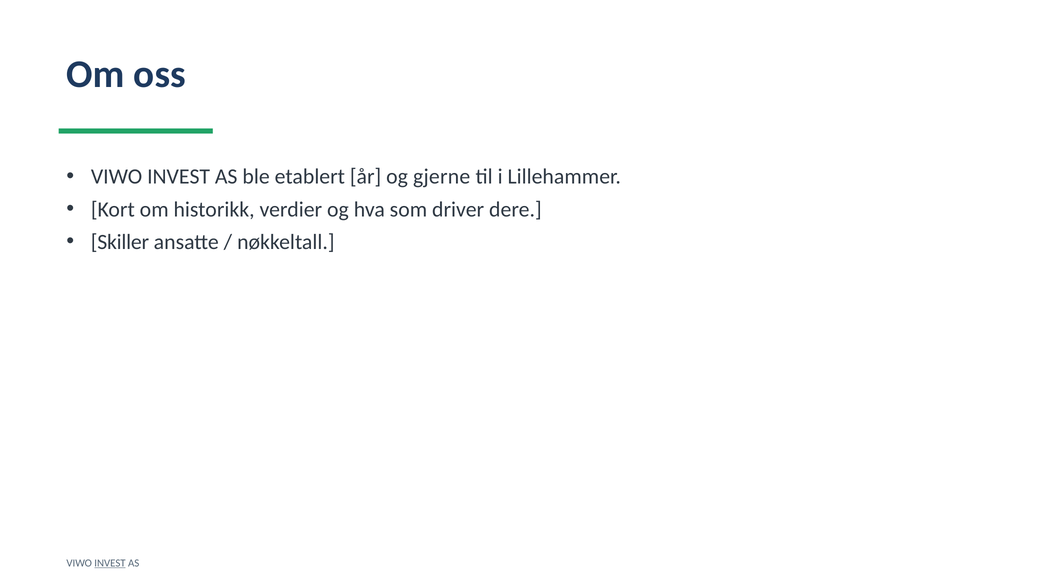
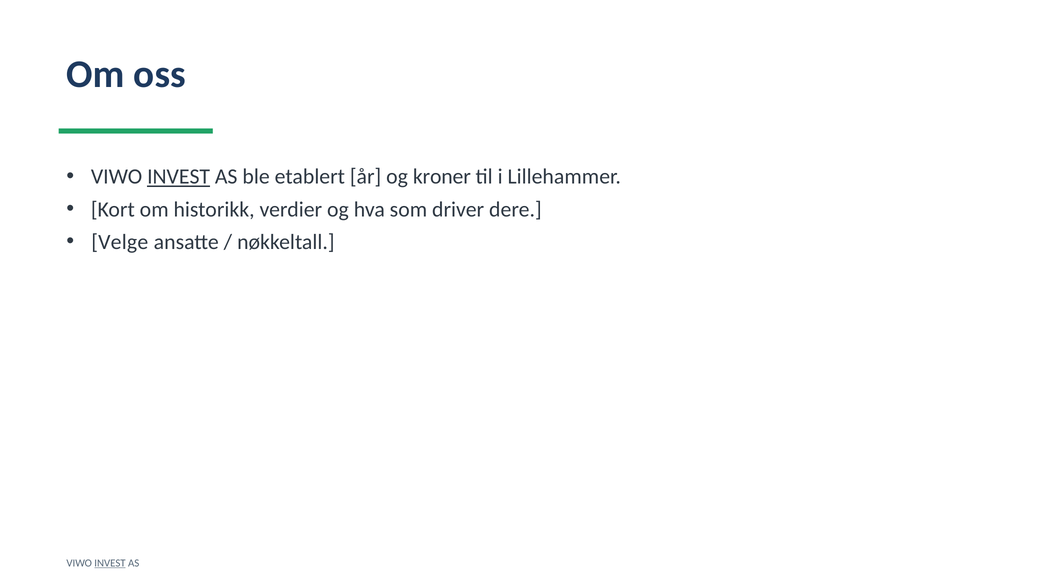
INVEST at (179, 177) underline: none -> present
gjerne: gjerne -> kroner
Skiller: Skiller -> Velge
